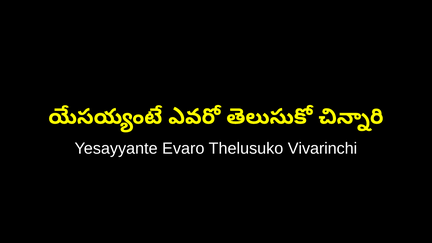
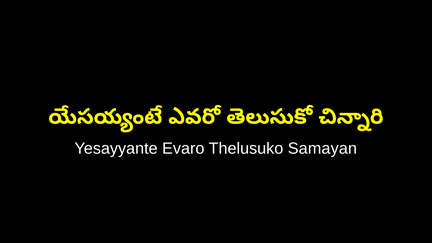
Vivarinchi: Vivarinchi -> Samayan
